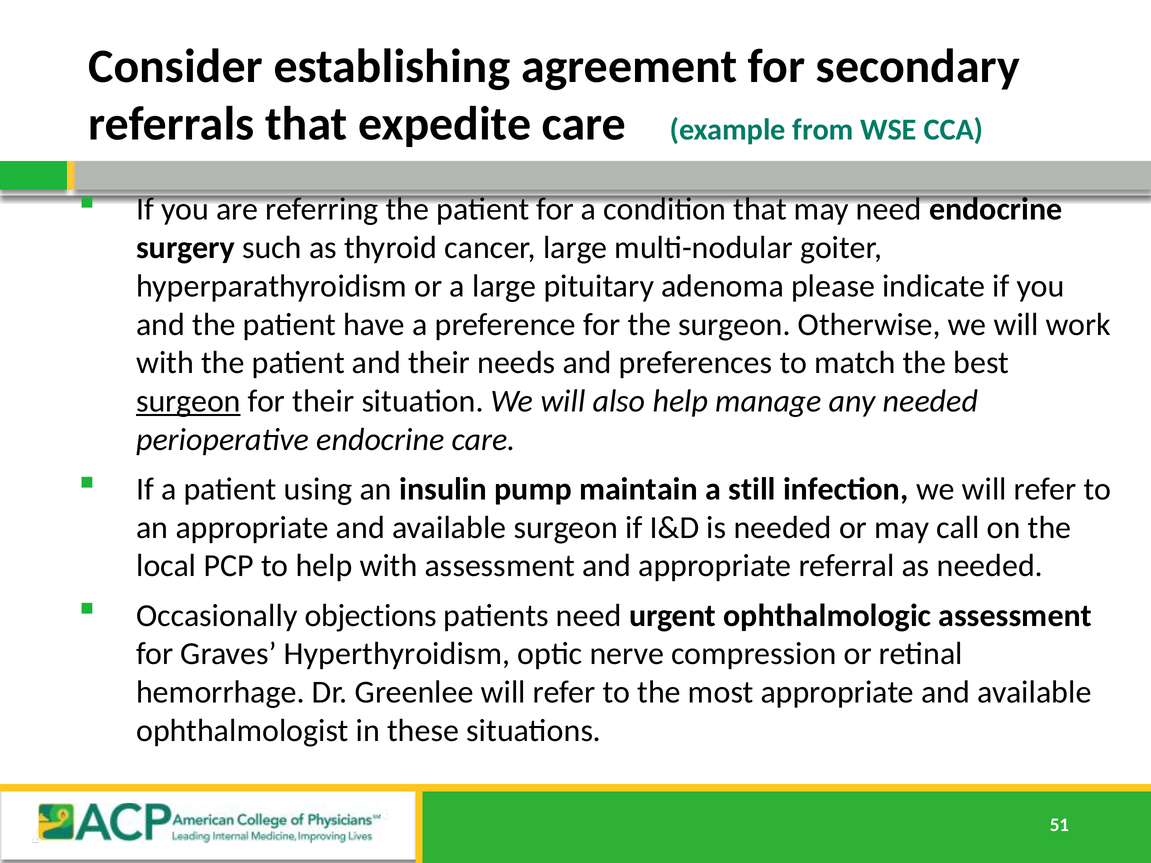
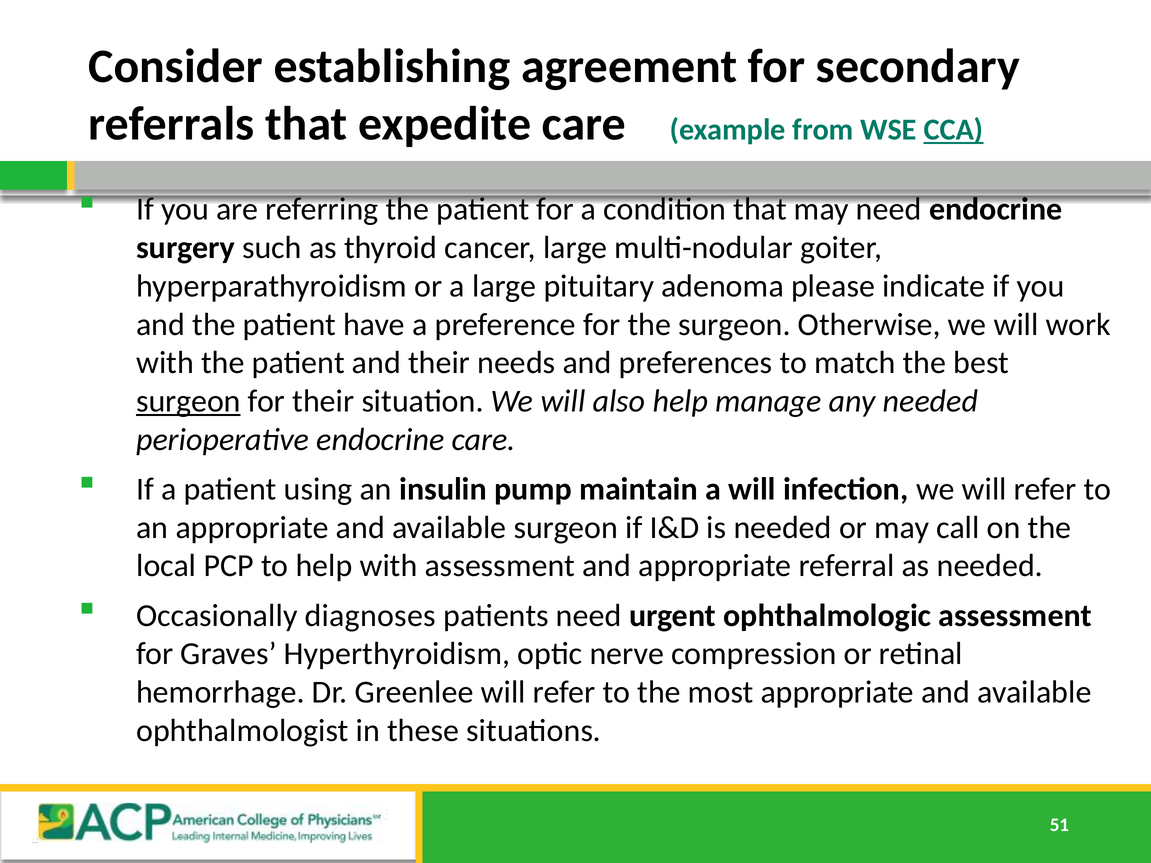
CCA underline: none -> present
a still: still -> will
objections: objections -> diagnoses
